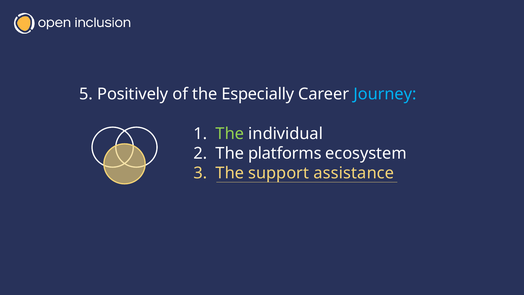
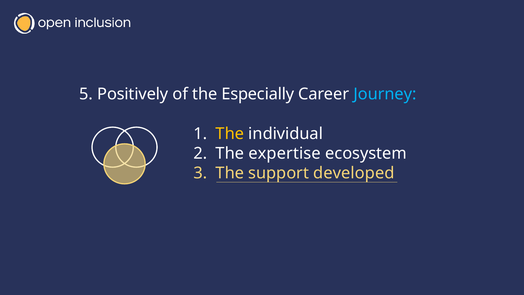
The at (230, 134) colour: light green -> yellow
platforms: platforms -> expertise
assistance: assistance -> developed
